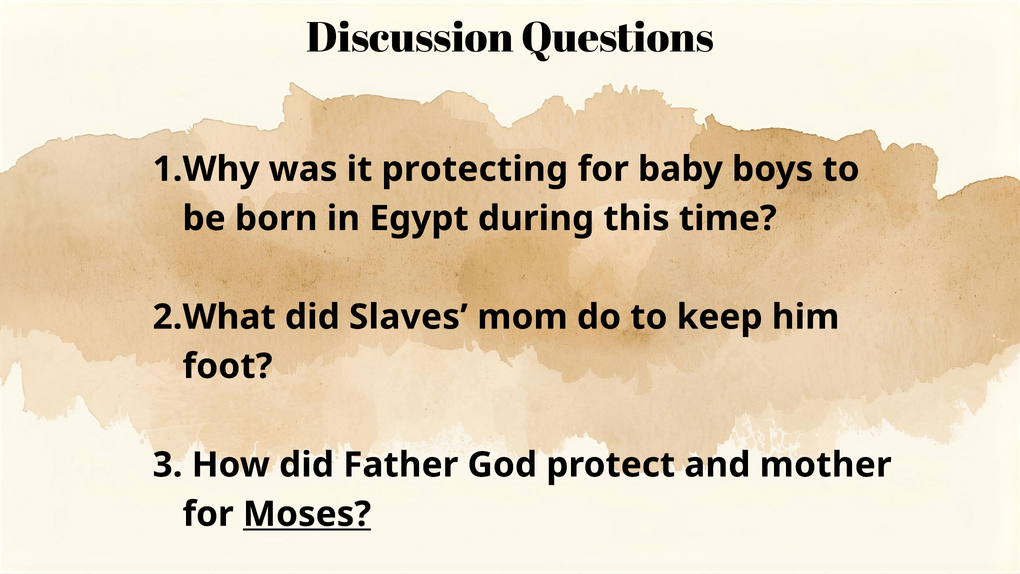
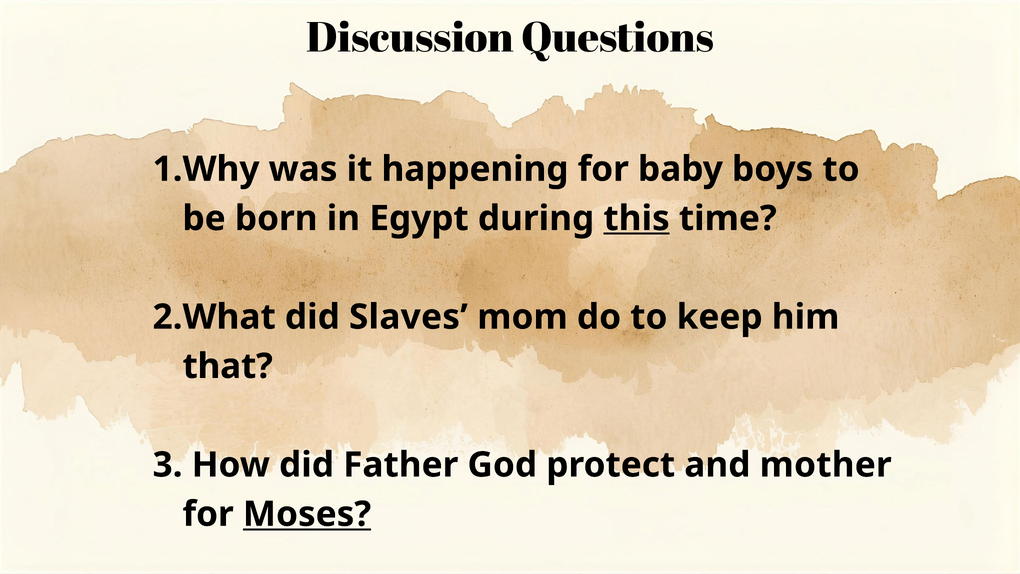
protecting: protecting -> happening
this underline: none -> present
foot: foot -> that
